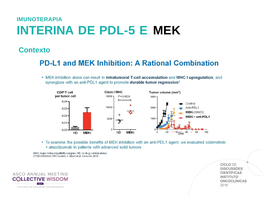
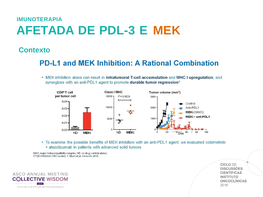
INTERINA: INTERINA -> AFETADA
PDL-5: PDL-5 -> PDL-3
MEK colour: black -> orange
